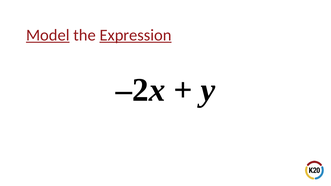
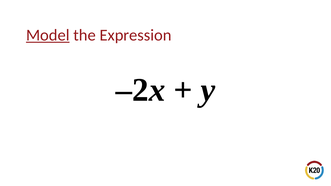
Expression underline: present -> none
